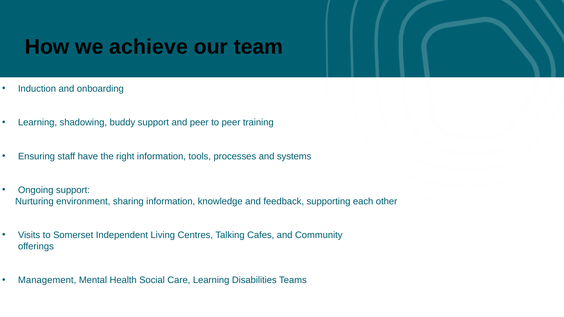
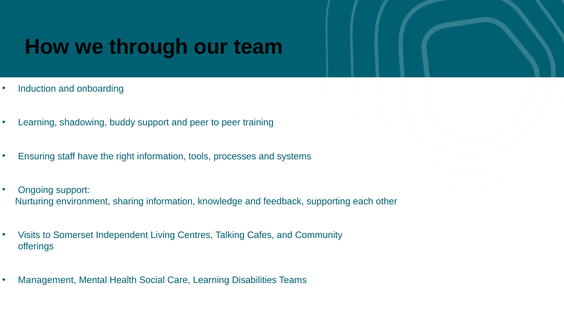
achieve: achieve -> through
